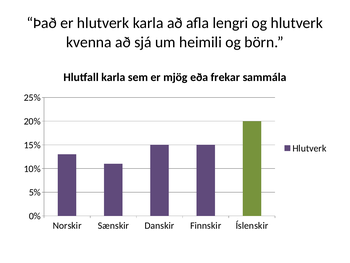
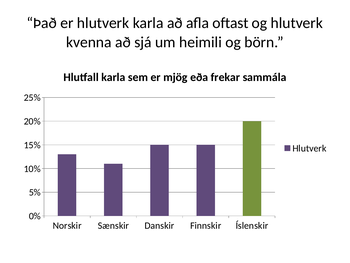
lengri: lengri -> oftast
